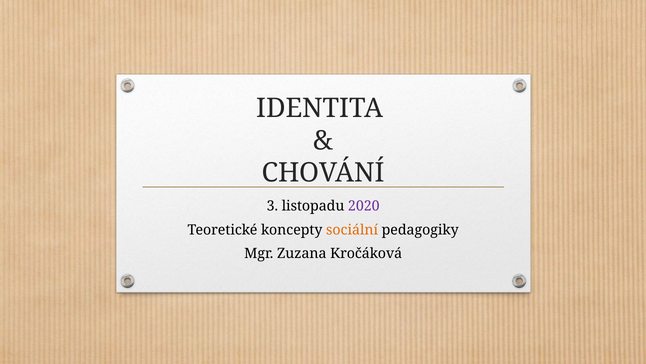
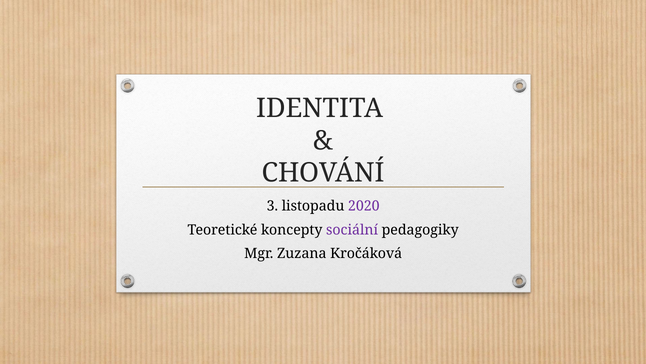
sociální colour: orange -> purple
